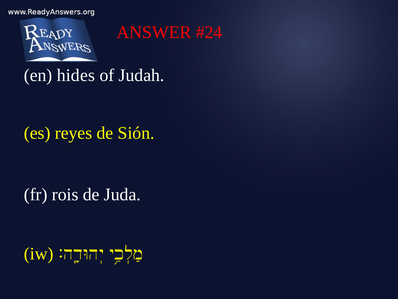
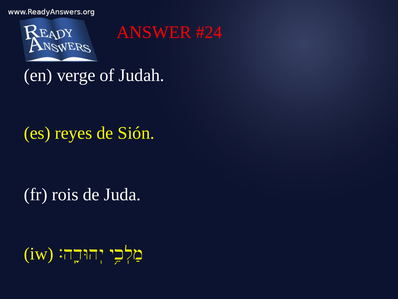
hides: hides -> verge
